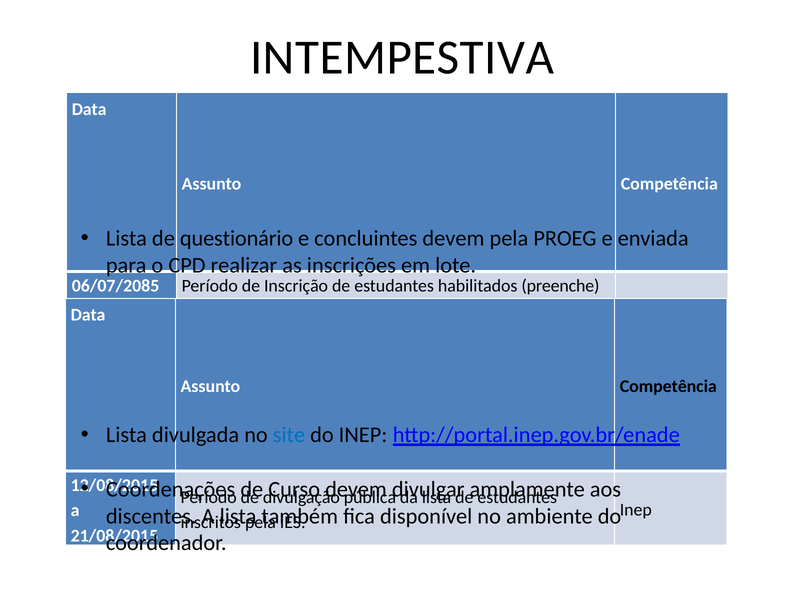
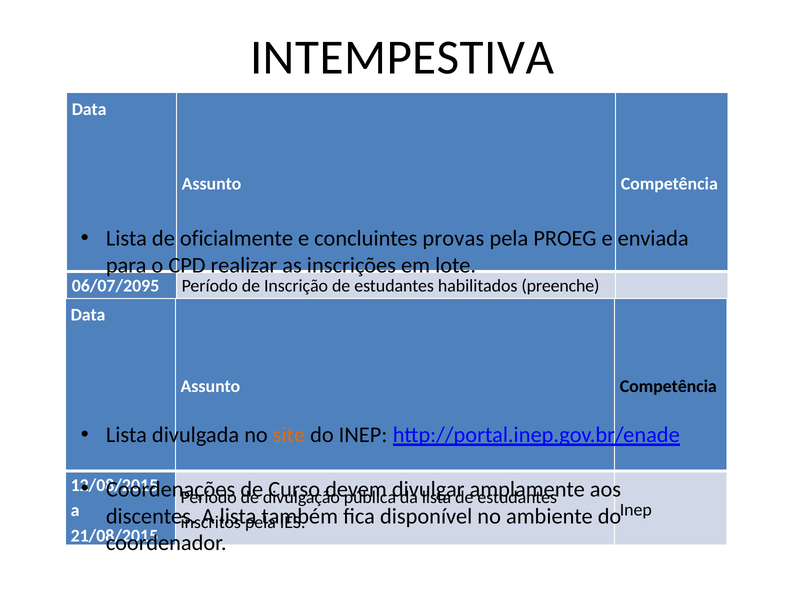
questionário: questionário -> oficialmente
concluintes devem: devem -> provas
06/07/2085: 06/07/2085 -> 06/07/2095
site colour: blue -> orange
